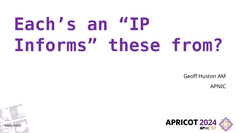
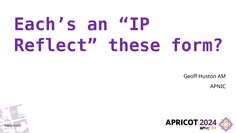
Informs: Informs -> Reflect
from: from -> form
